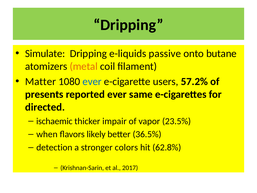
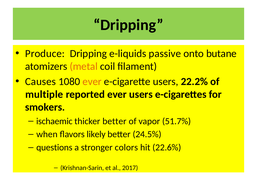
Simulate: Simulate -> Produce
Matter: Matter -> Causes
ever at (92, 81) colour: blue -> orange
57.2%: 57.2% -> 22.2%
presents: presents -> multiple
ever same: same -> users
directed: directed -> smokers
thicker impair: impair -> better
23.5%: 23.5% -> 51.7%
36.5%: 36.5% -> 24.5%
detection: detection -> questions
62.8%: 62.8% -> 22.6%
